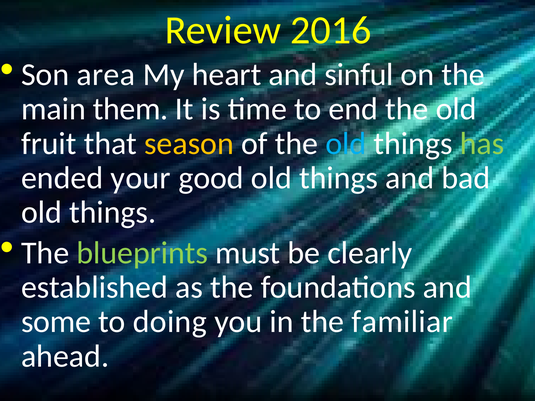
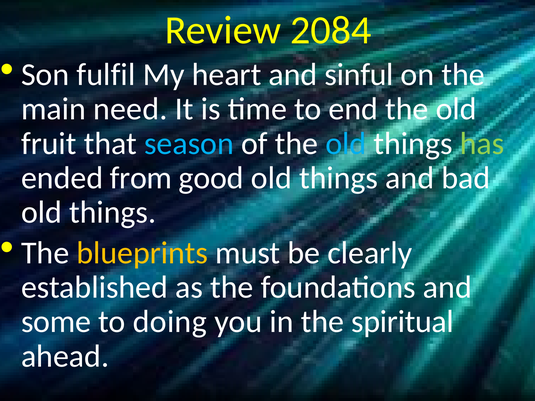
2016: 2016 -> 2084
area: area -> fulfil
them: them -> need
season colour: yellow -> light blue
your: your -> from
blueprints colour: light green -> yellow
familiar: familiar -> spiritual
